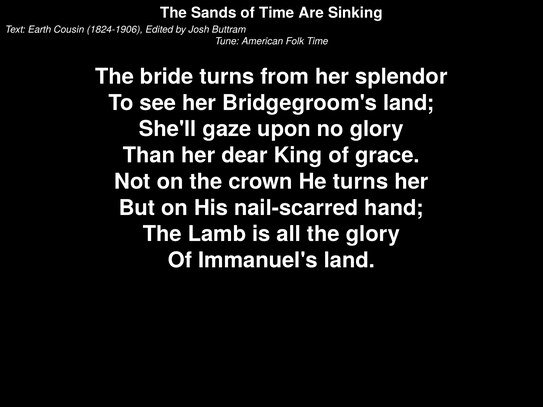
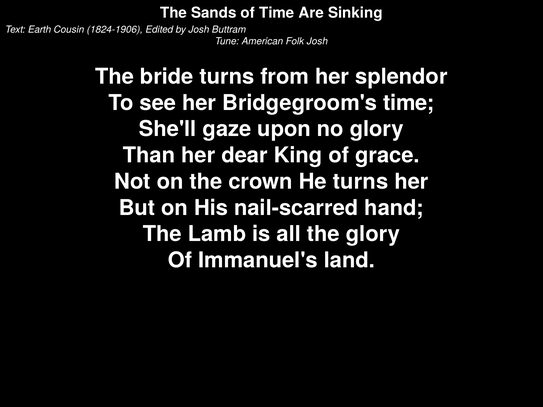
Folk Time: Time -> Josh
Bridgegroom's land: land -> time
